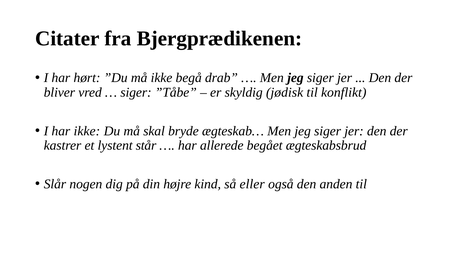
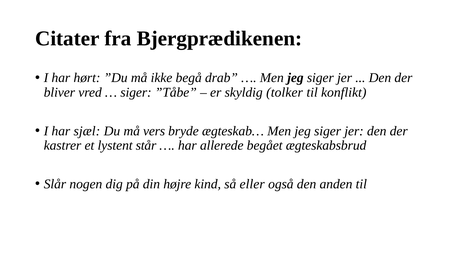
jødisk: jødisk -> tolker
har ikke: ikke -> sjæl
skal: skal -> vers
